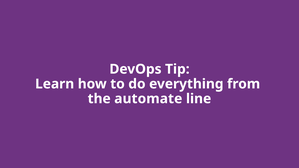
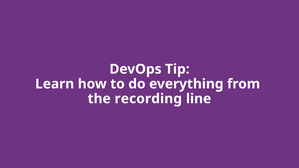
automate: automate -> recording
